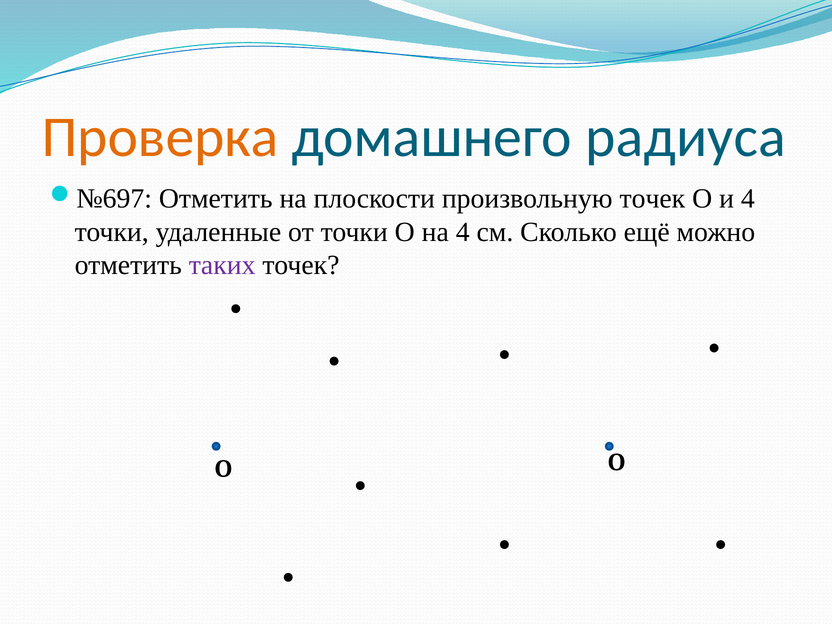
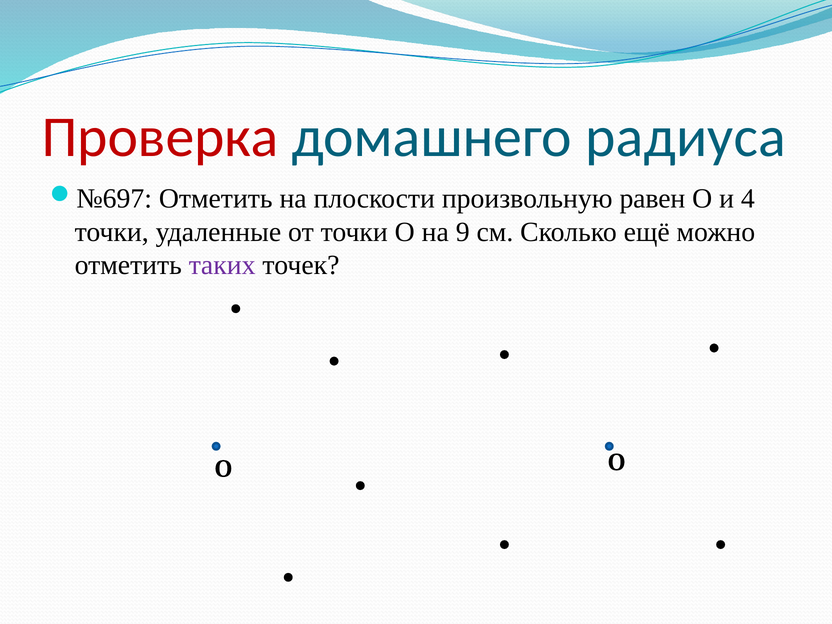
Проверка colour: orange -> red
произвольную точек: точек -> равен
на 4: 4 -> 9
